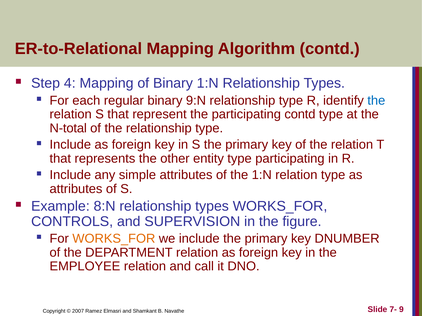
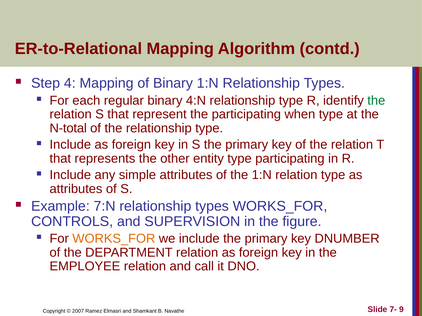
9:N: 9:N -> 4:N
the at (376, 101) colour: blue -> green
participating contd: contd -> when
8:N: 8:N -> 7:N
